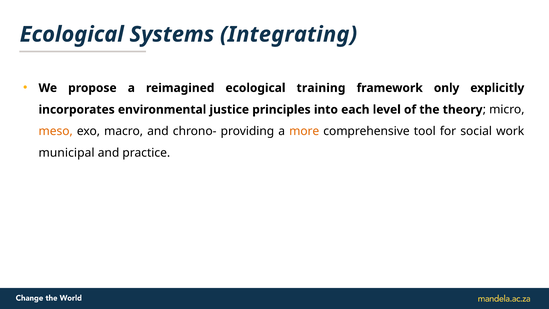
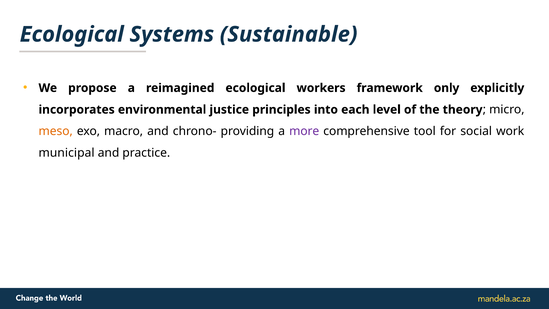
Integrating: Integrating -> Sustainable
training: training -> workers
more colour: orange -> purple
